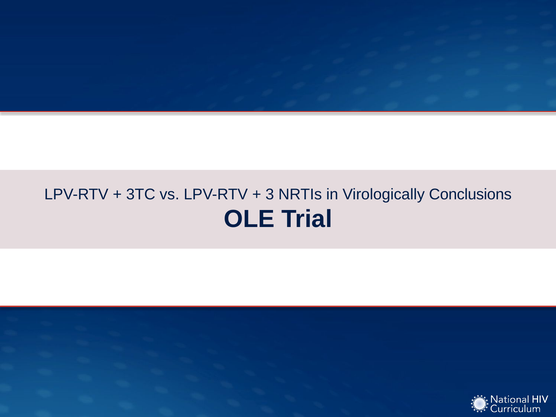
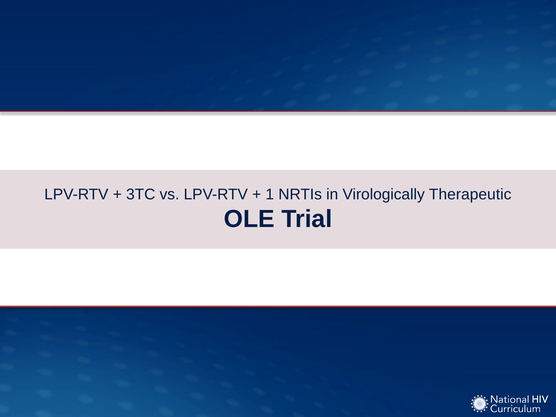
3: 3 -> 1
Conclusions: Conclusions -> Therapeutic
